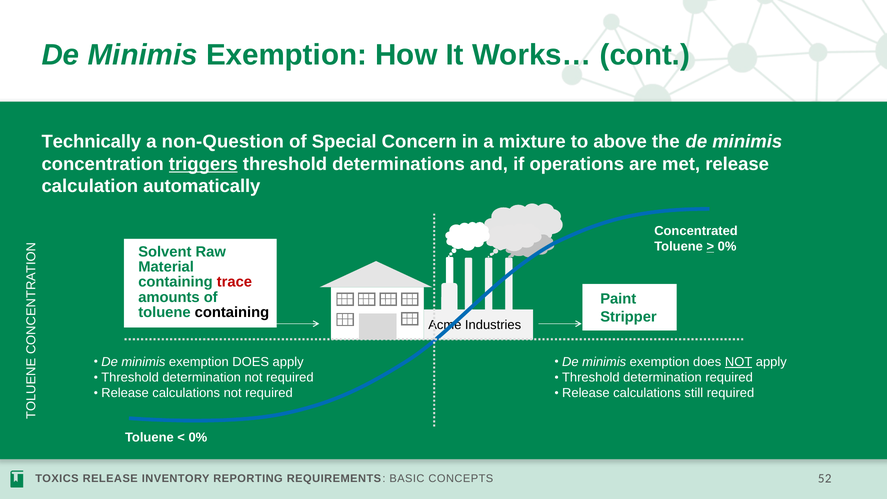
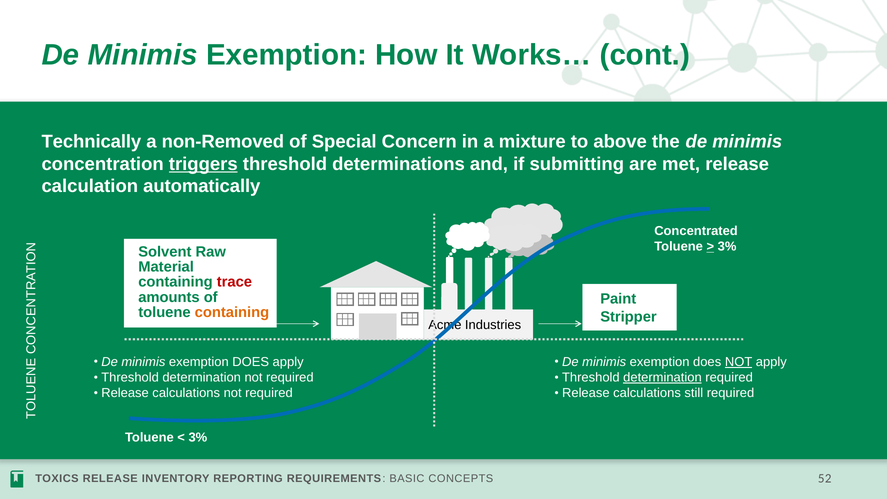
non-Question: non-Question -> non-Removed
operations: operations -> submitting
0% at (727, 246): 0% -> 3%
containing at (232, 312) colour: black -> orange
determination at (662, 377) underline: none -> present
0% at (198, 438): 0% -> 3%
